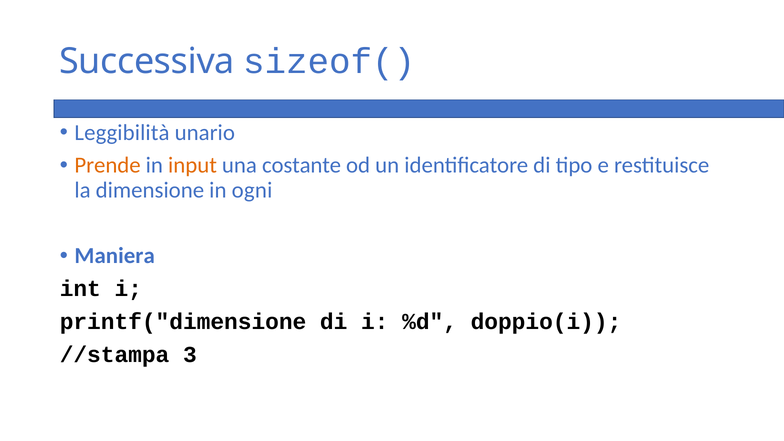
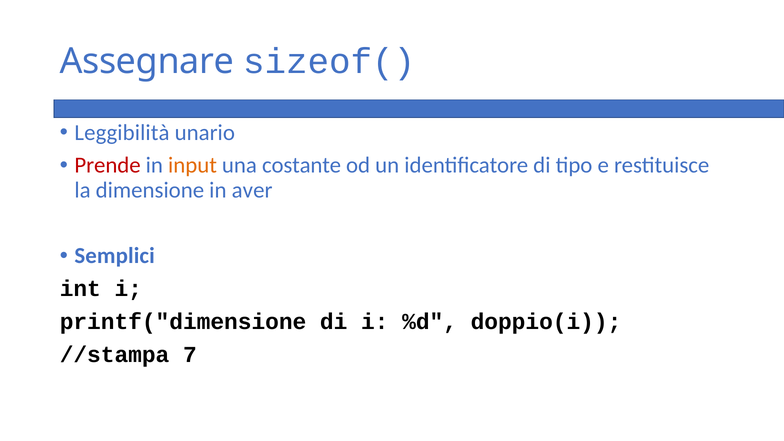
Successiva: Successiva -> Assegnare
Prende colour: orange -> red
ogni: ogni -> aver
Maniera: Maniera -> Semplici
3: 3 -> 7
